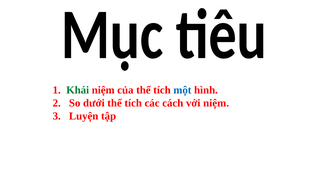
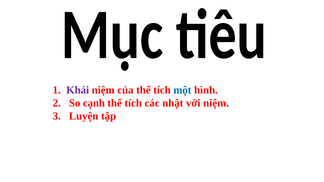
Khái colour: green -> purple
dưới: dưới -> cạnh
cách: cách -> nhật
